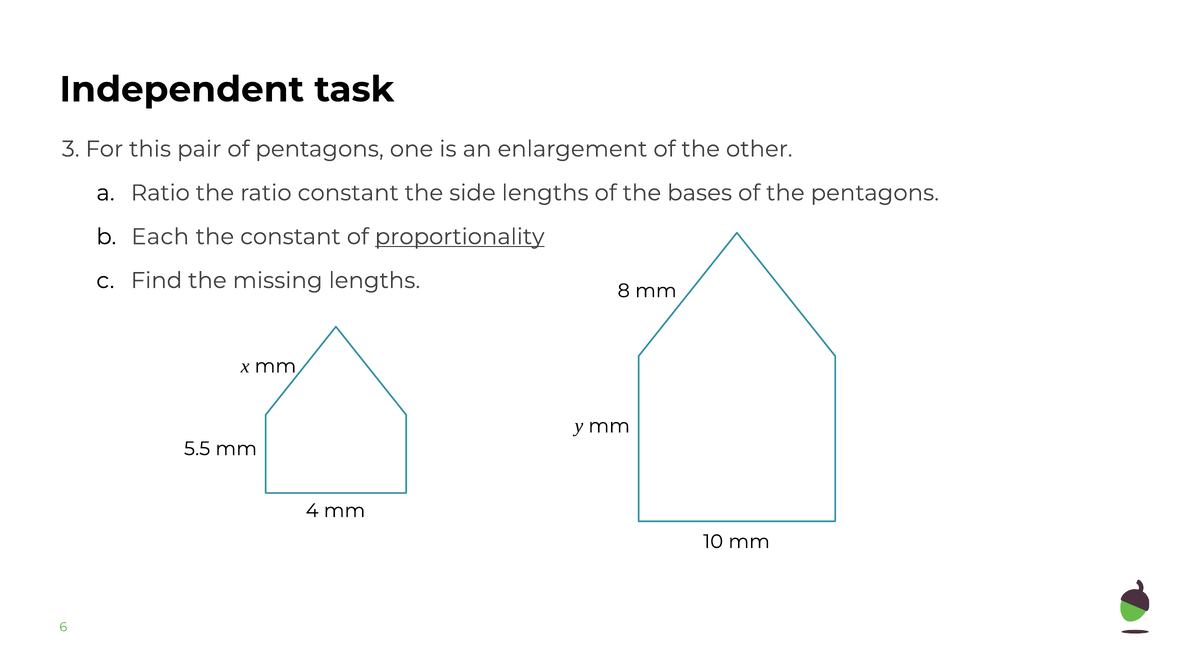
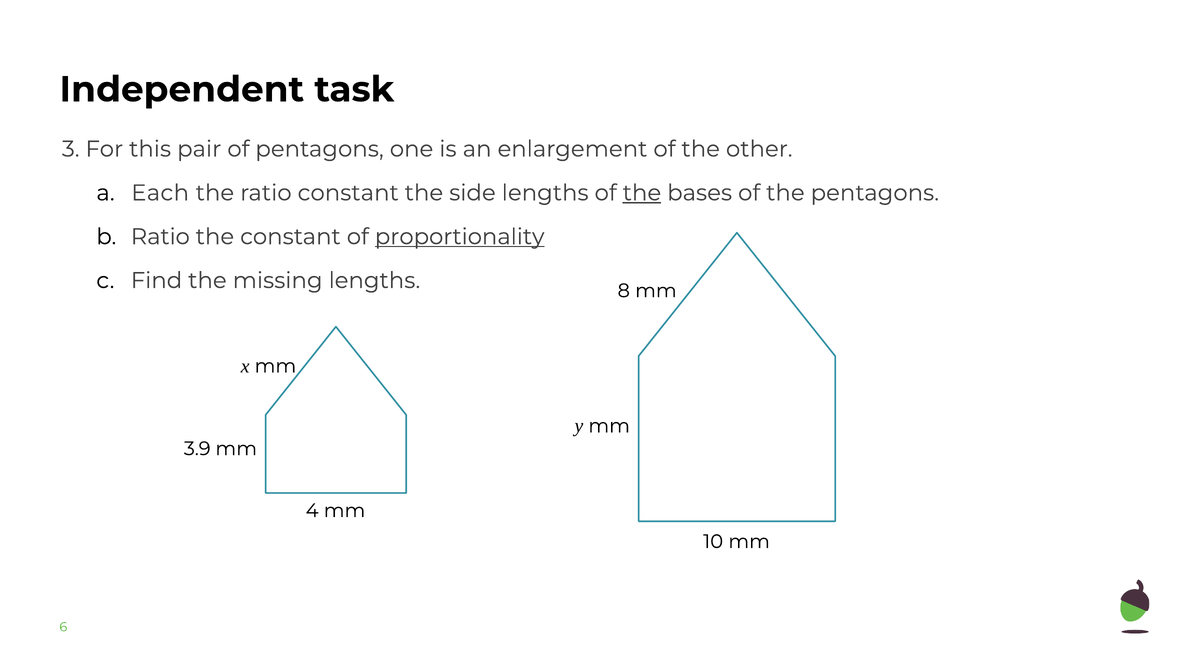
Ratio at (160, 193): Ratio -> Each
the at (642, 193) underline: none -> present
Each at (160, 237): Each -> Ratio
5.5: 5.5 -> 3.9
